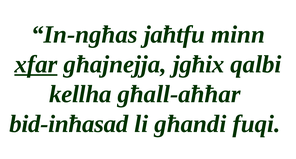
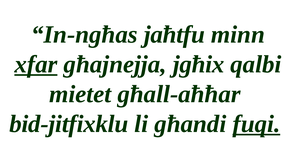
kellha: kellha -> mietet
bid-inħasad: bid-inħasad -> bid-jitfixklu
fuqi underline: none -> present
